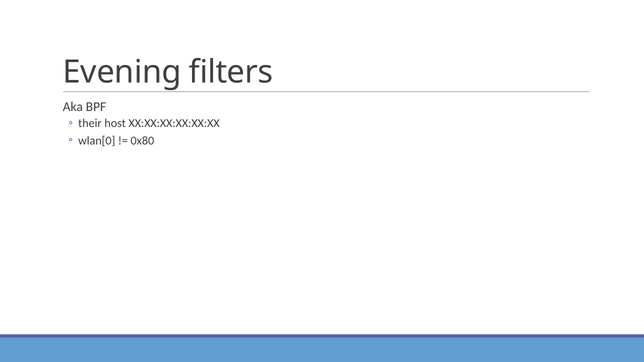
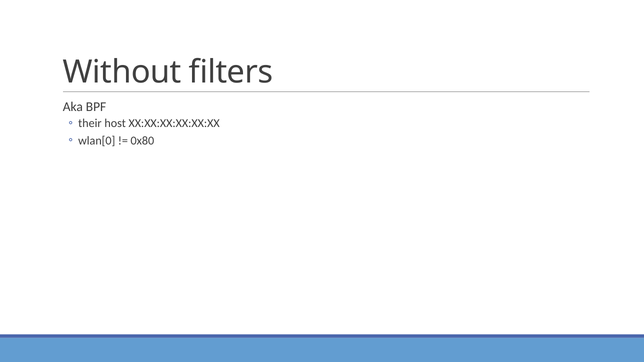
Evening: Evening -> Without
